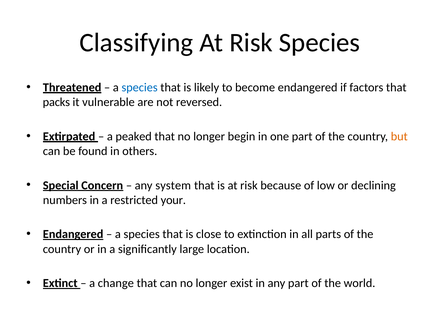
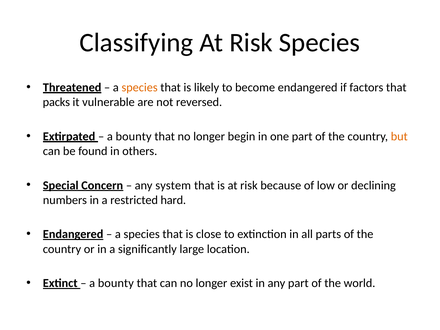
species at (140, 87) colour: blue -> orange
peaked at (134, 136): peaked -> bounty
your: your -> hard
change at (116, 283): change -> bounty
